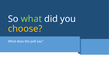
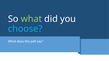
choose colour: yellow -> light blue
